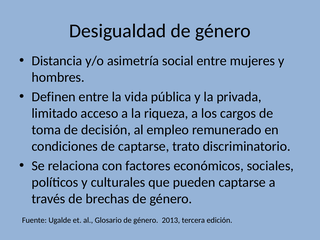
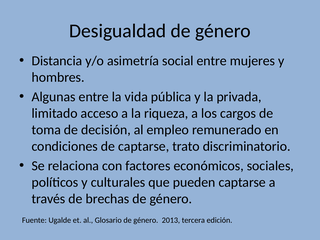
Definen: Definen -> Algunas
